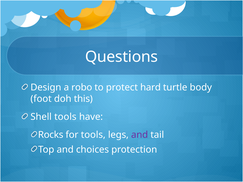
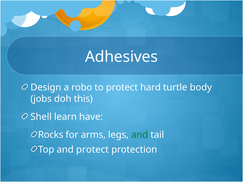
Questions: Questions -> Adhesives
foot: foot -> jobs
Shell tools: tools -> learn
for tools: tools -> arms
and at (140, 135) colour: purple -> green
and choices: choices -> protect
